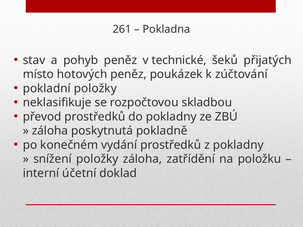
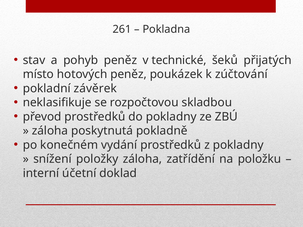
pokladní položky: položky -> závěrek
